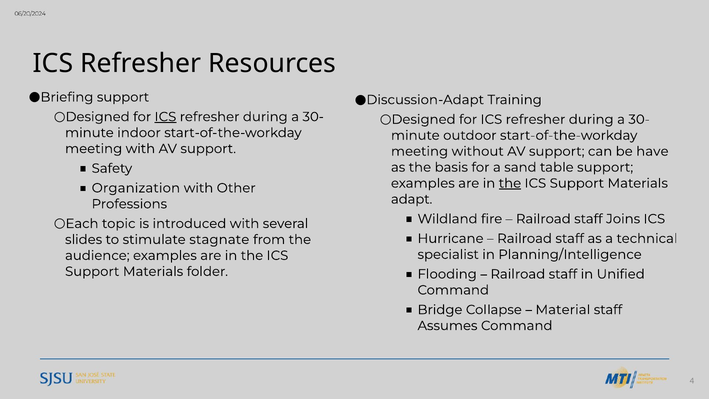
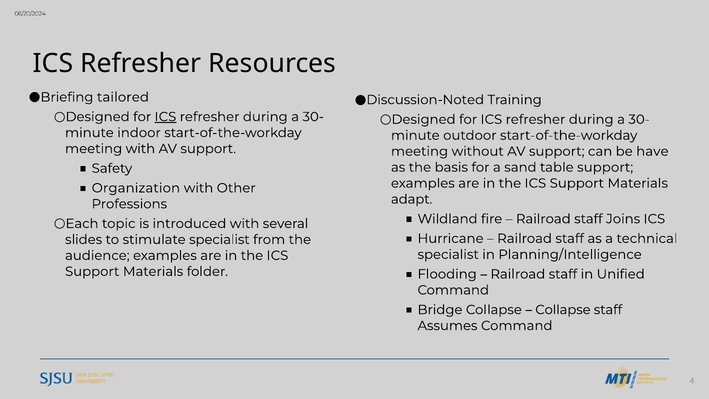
Briefing support: support -> tailored
Discussion-Adapt: Discussion-Adapt -> Discussion-Noted
the at (510, 183) underline: present -> none
stimulate stagnate: stagnate -> specialist
Material at (563, 310): Material -> Collapse
